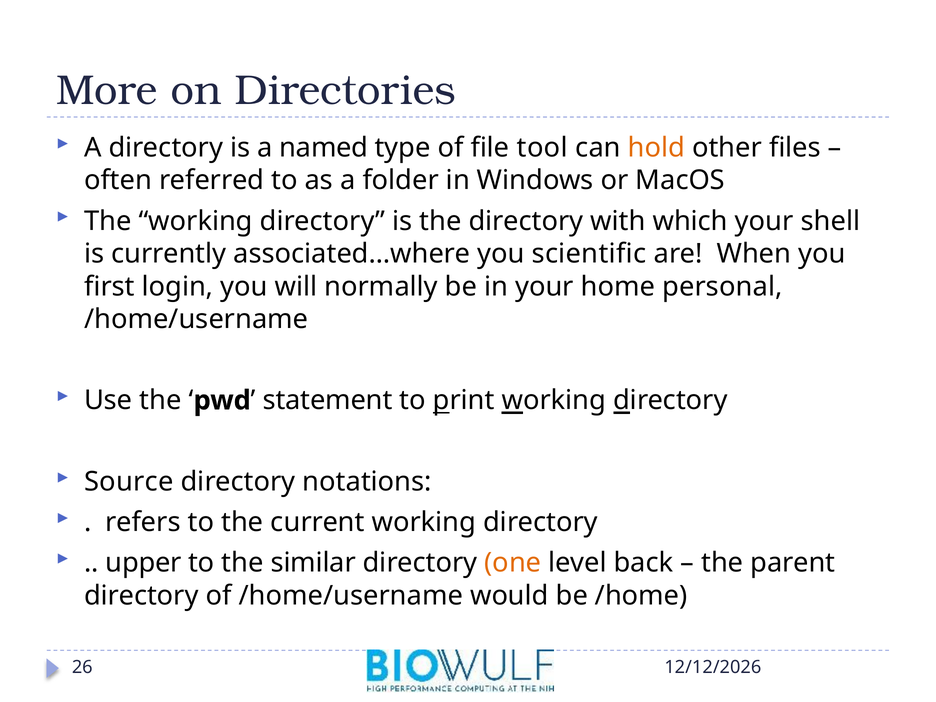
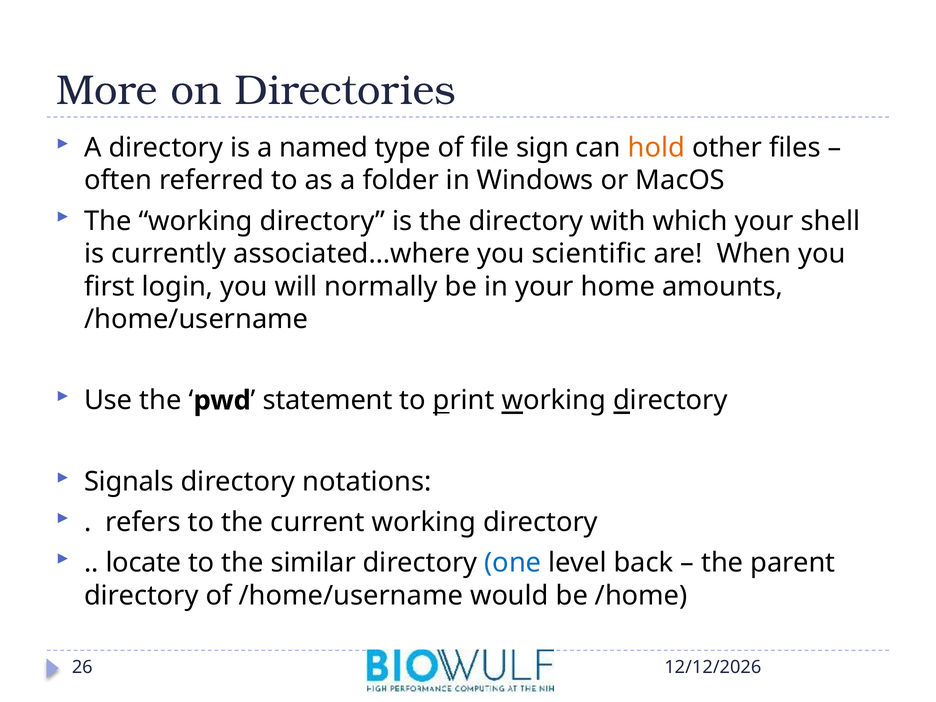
tool: tool -> sign
personal: personal -> amounts
Source: Source -> Signals
upper: upper -> locate
one colour: orange -> blue
